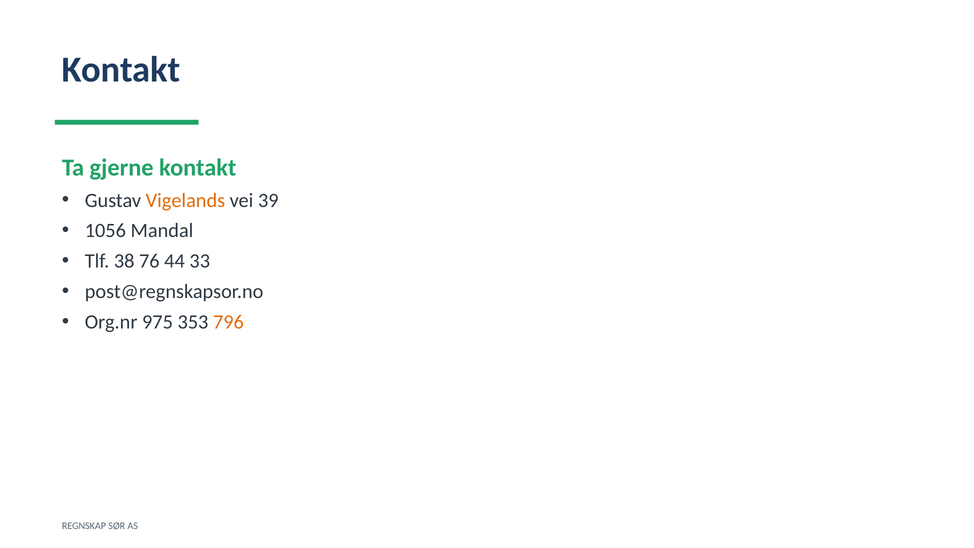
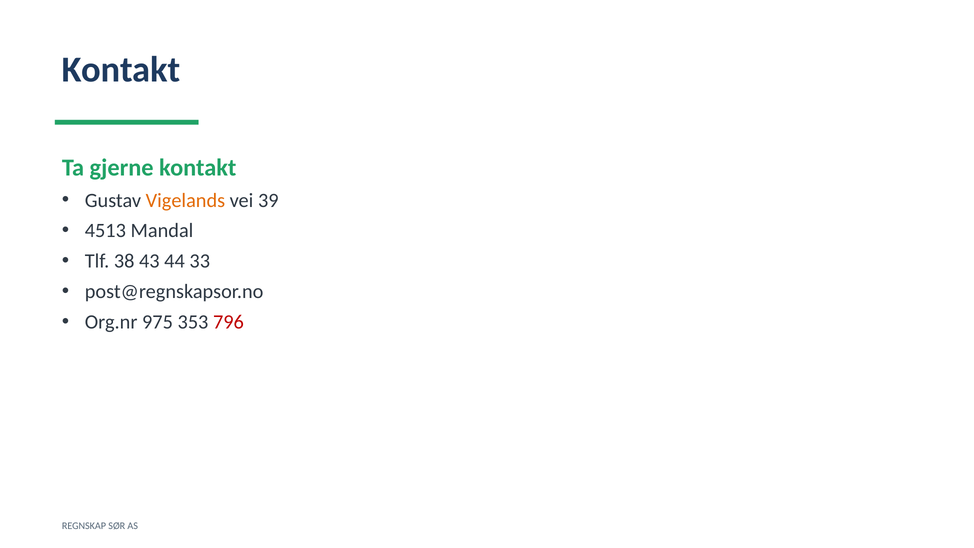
1056: 1056 -> 4513
76: 76 -> 43
796 colour: orange -> red
